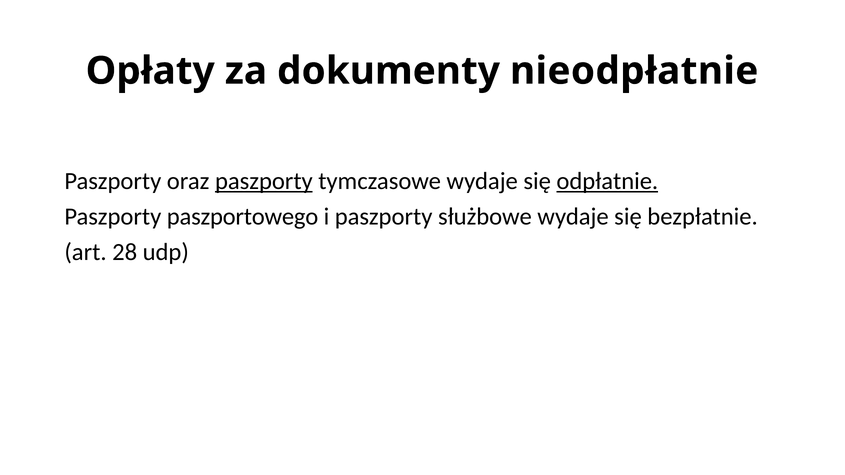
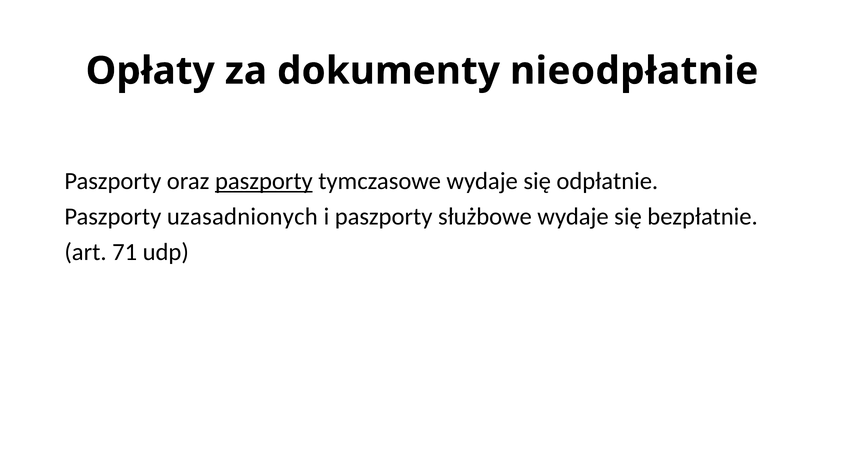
odpłatnie underline: present -> none
paszportowego: paszportowego -> uzasadnionych
28: 28 -> 71
